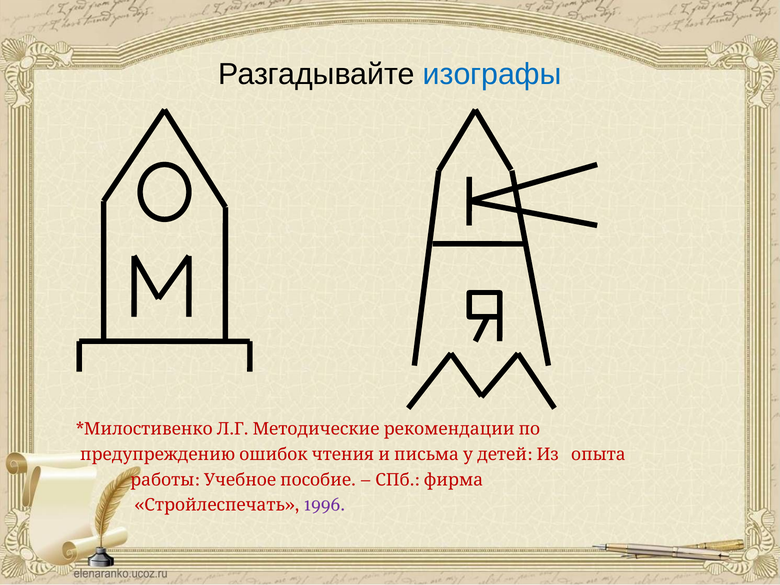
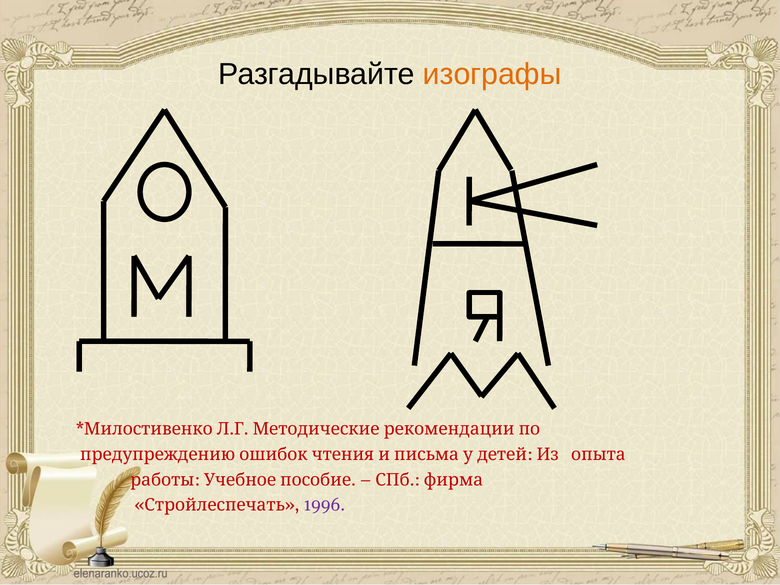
изографы colour: blue -> orange
